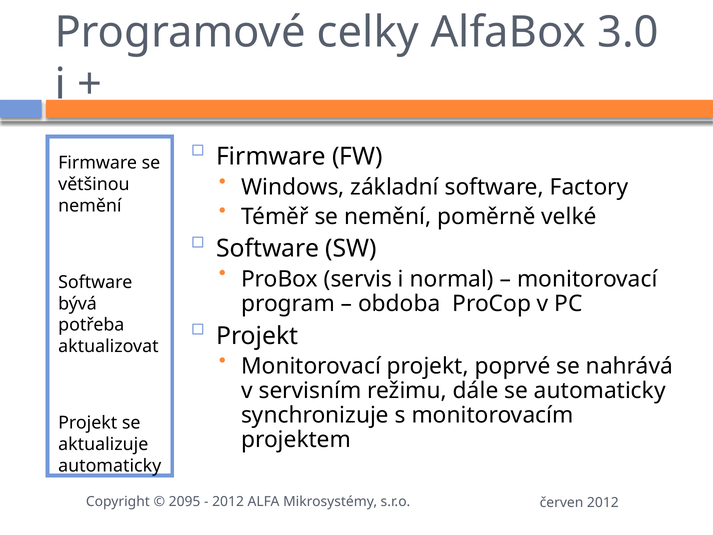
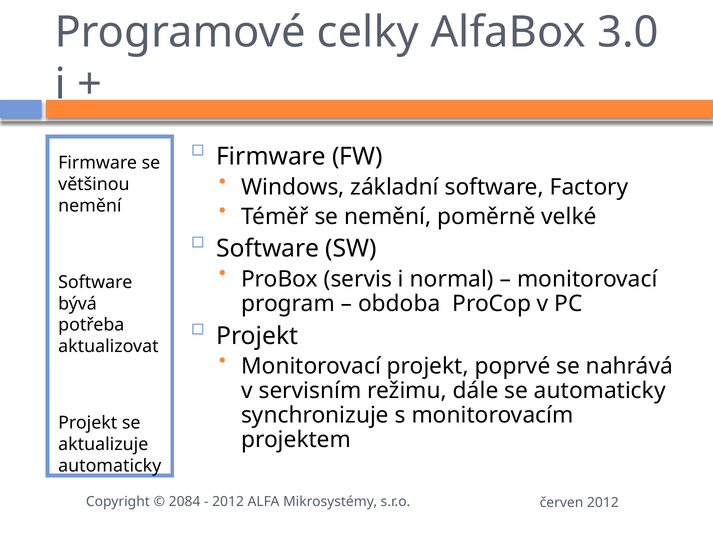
2095: 2095 -> 2084
